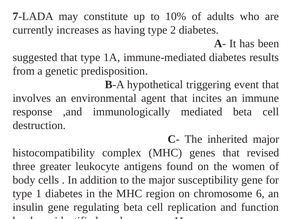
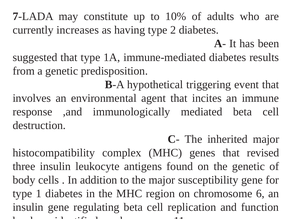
three greater: greater -> insulin
the women: women -> genetic
